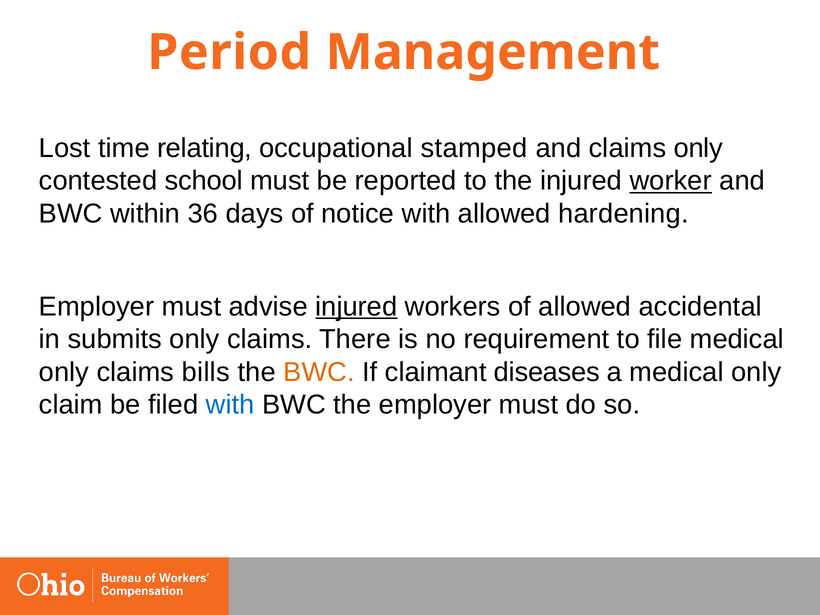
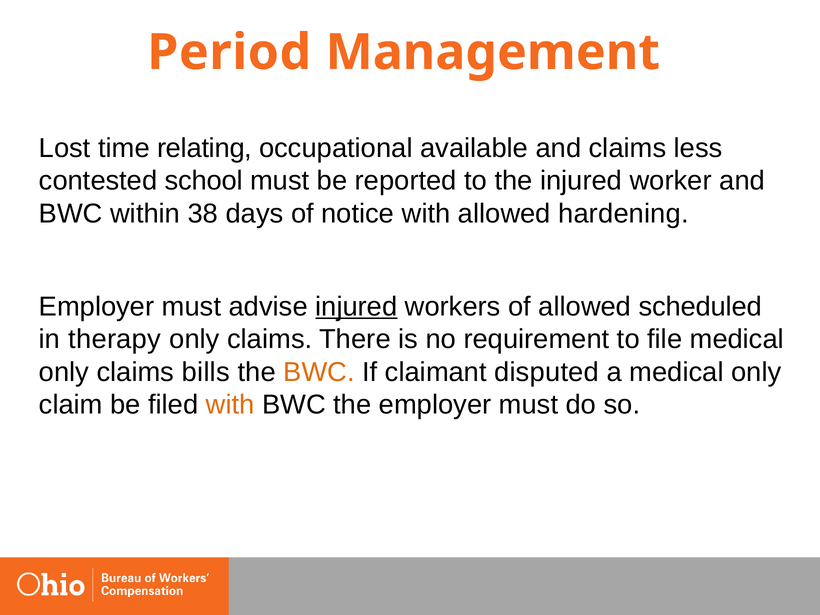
stamped: stamped -> available
claims only: only -> less
worker underline: present -> none
36: 36 -> 38
accidental: accidental -> scheduled
submits: submits -> therapy
diseases: diseases -> disputed
with at (230, 405) colour: blue -> orange
